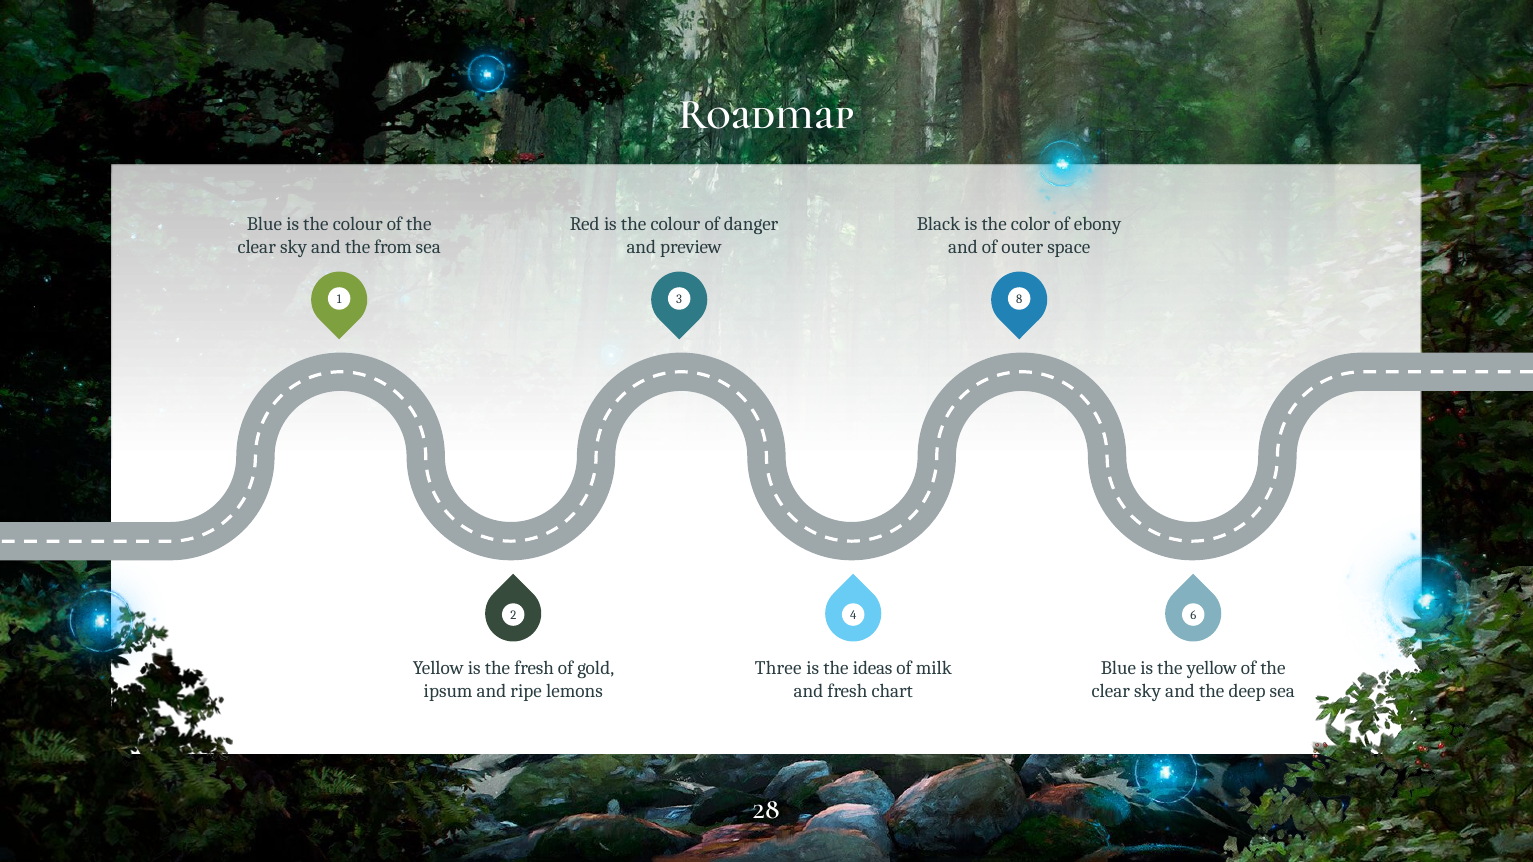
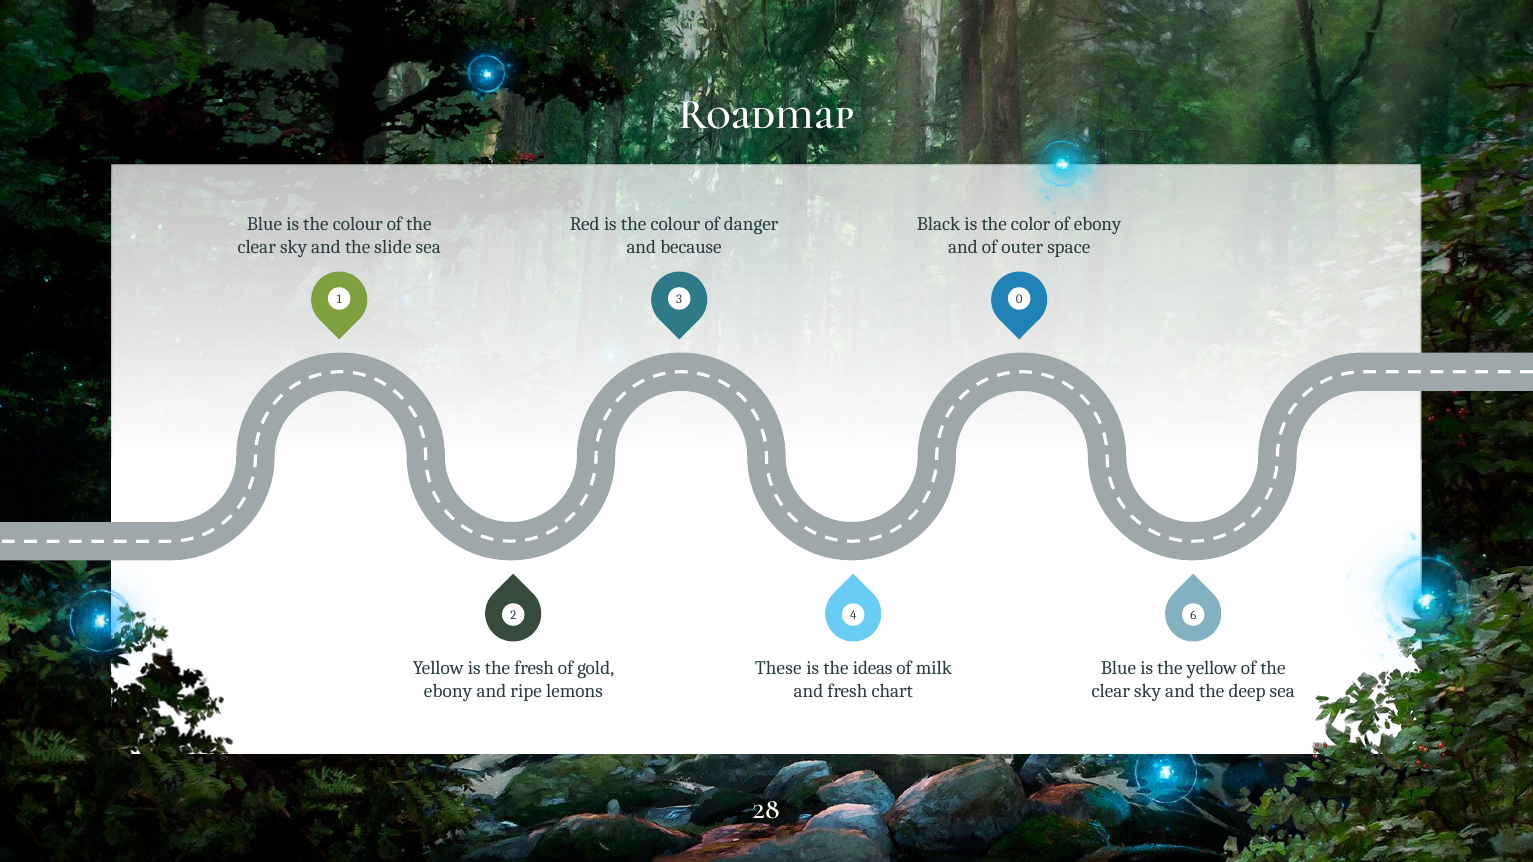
from: from -> slide
preview: preview -> because
8: 8 -> 0
Three: Three -> These
ipsum at (448, 692): ipsum -> ebony
